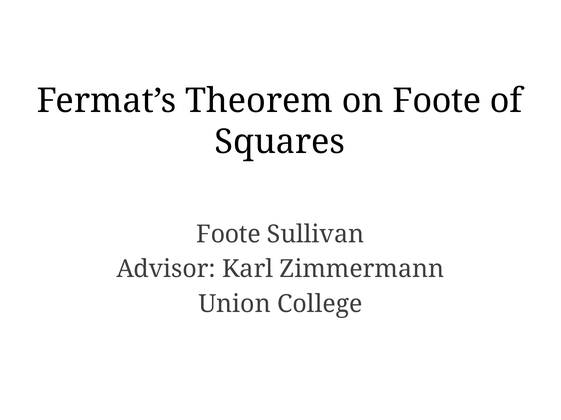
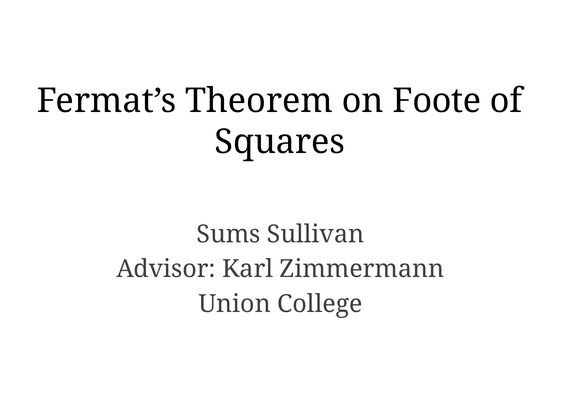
Foote at (229, 235): Foote -> Sums
